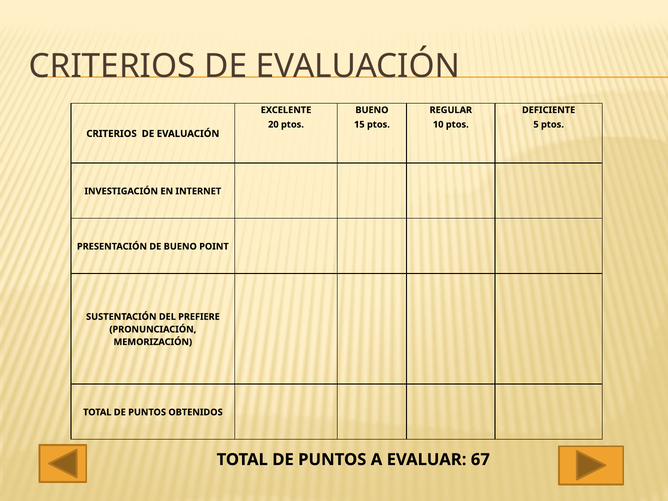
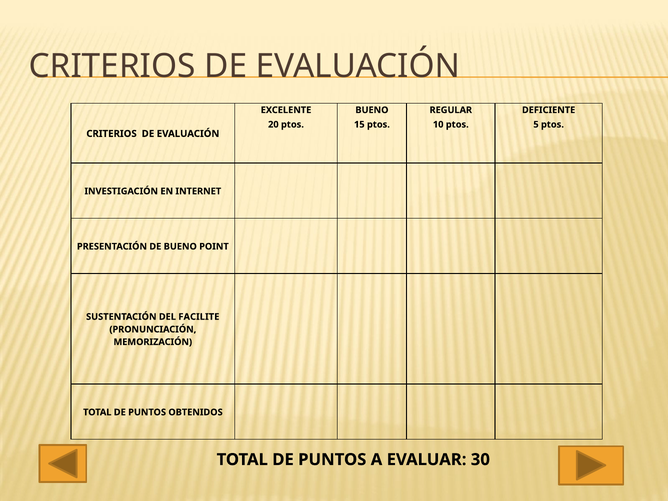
PREFIERE: PREFIERE -> FACILITE
67: 67 -> 30
